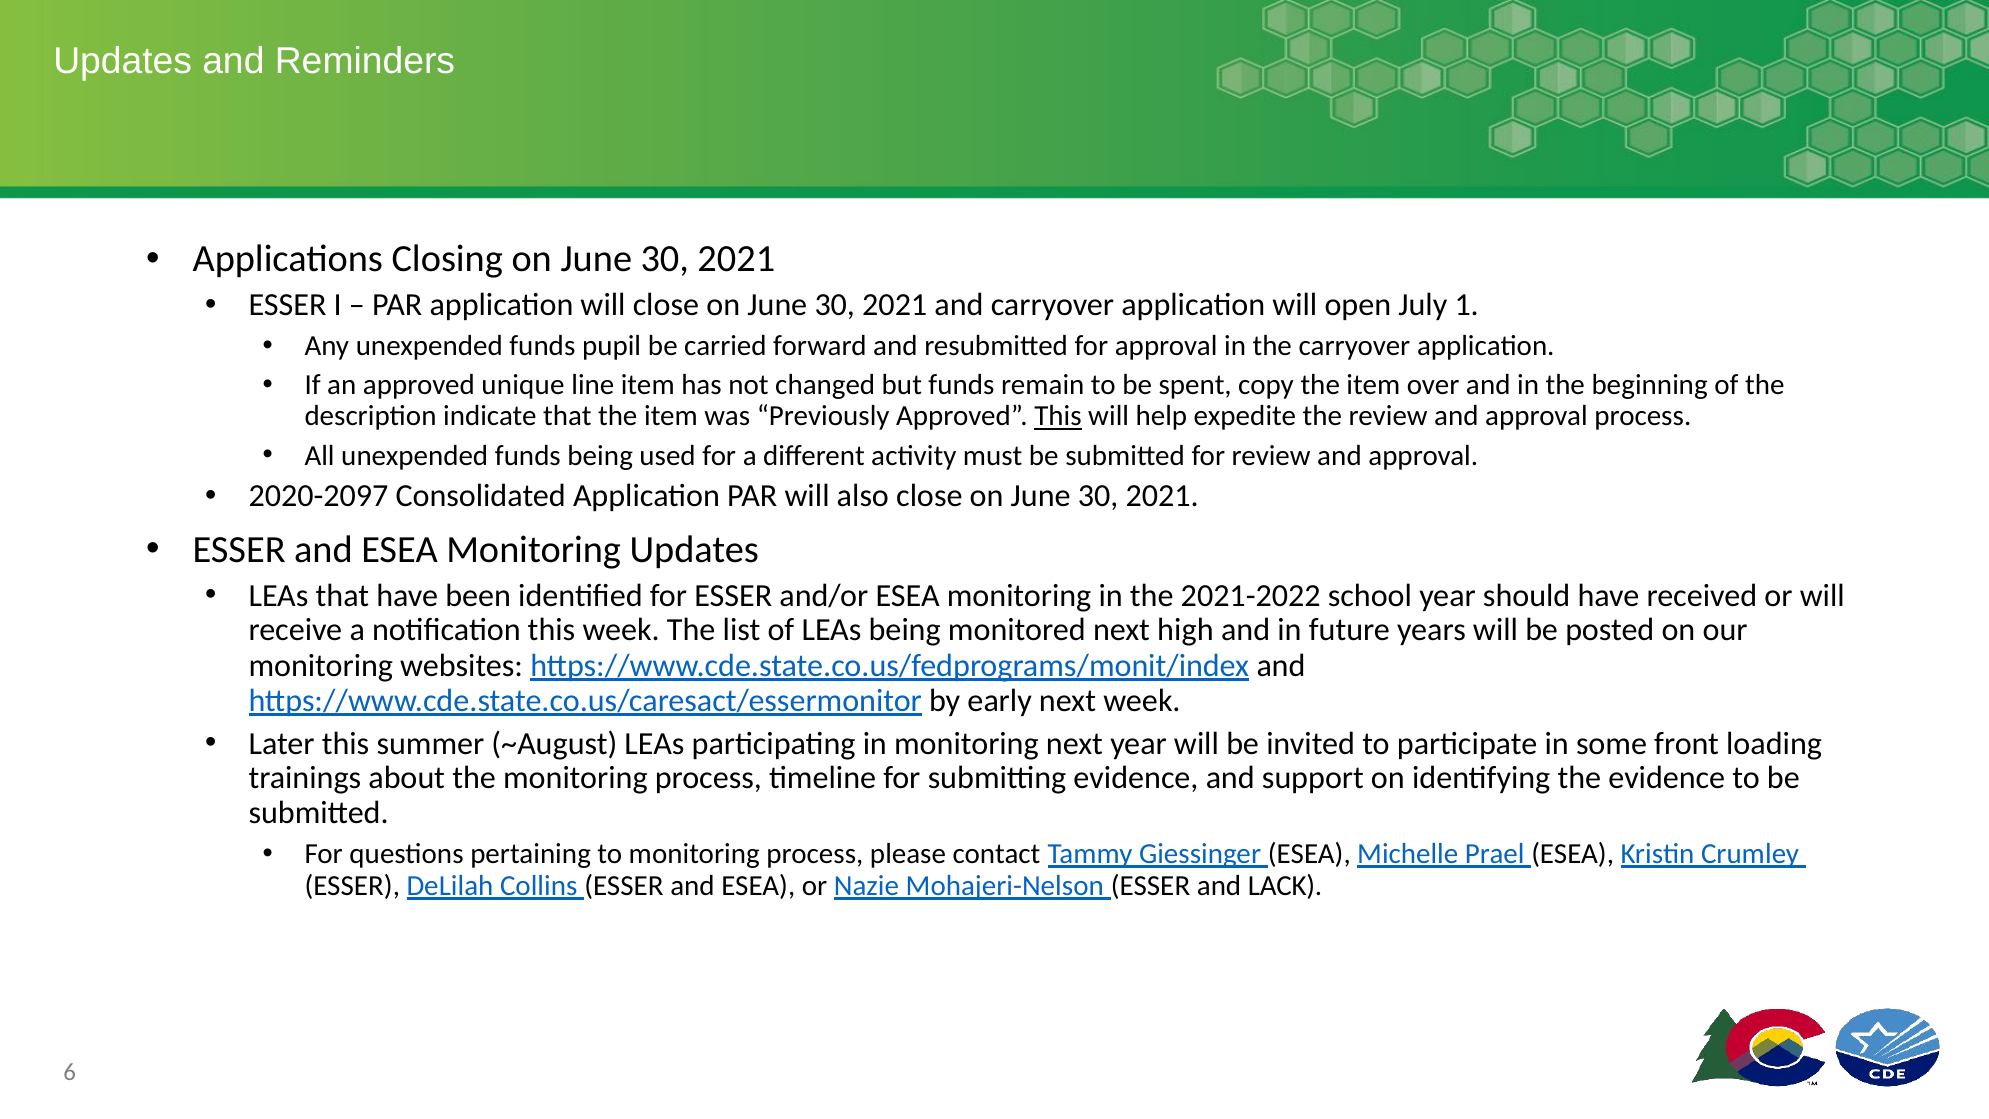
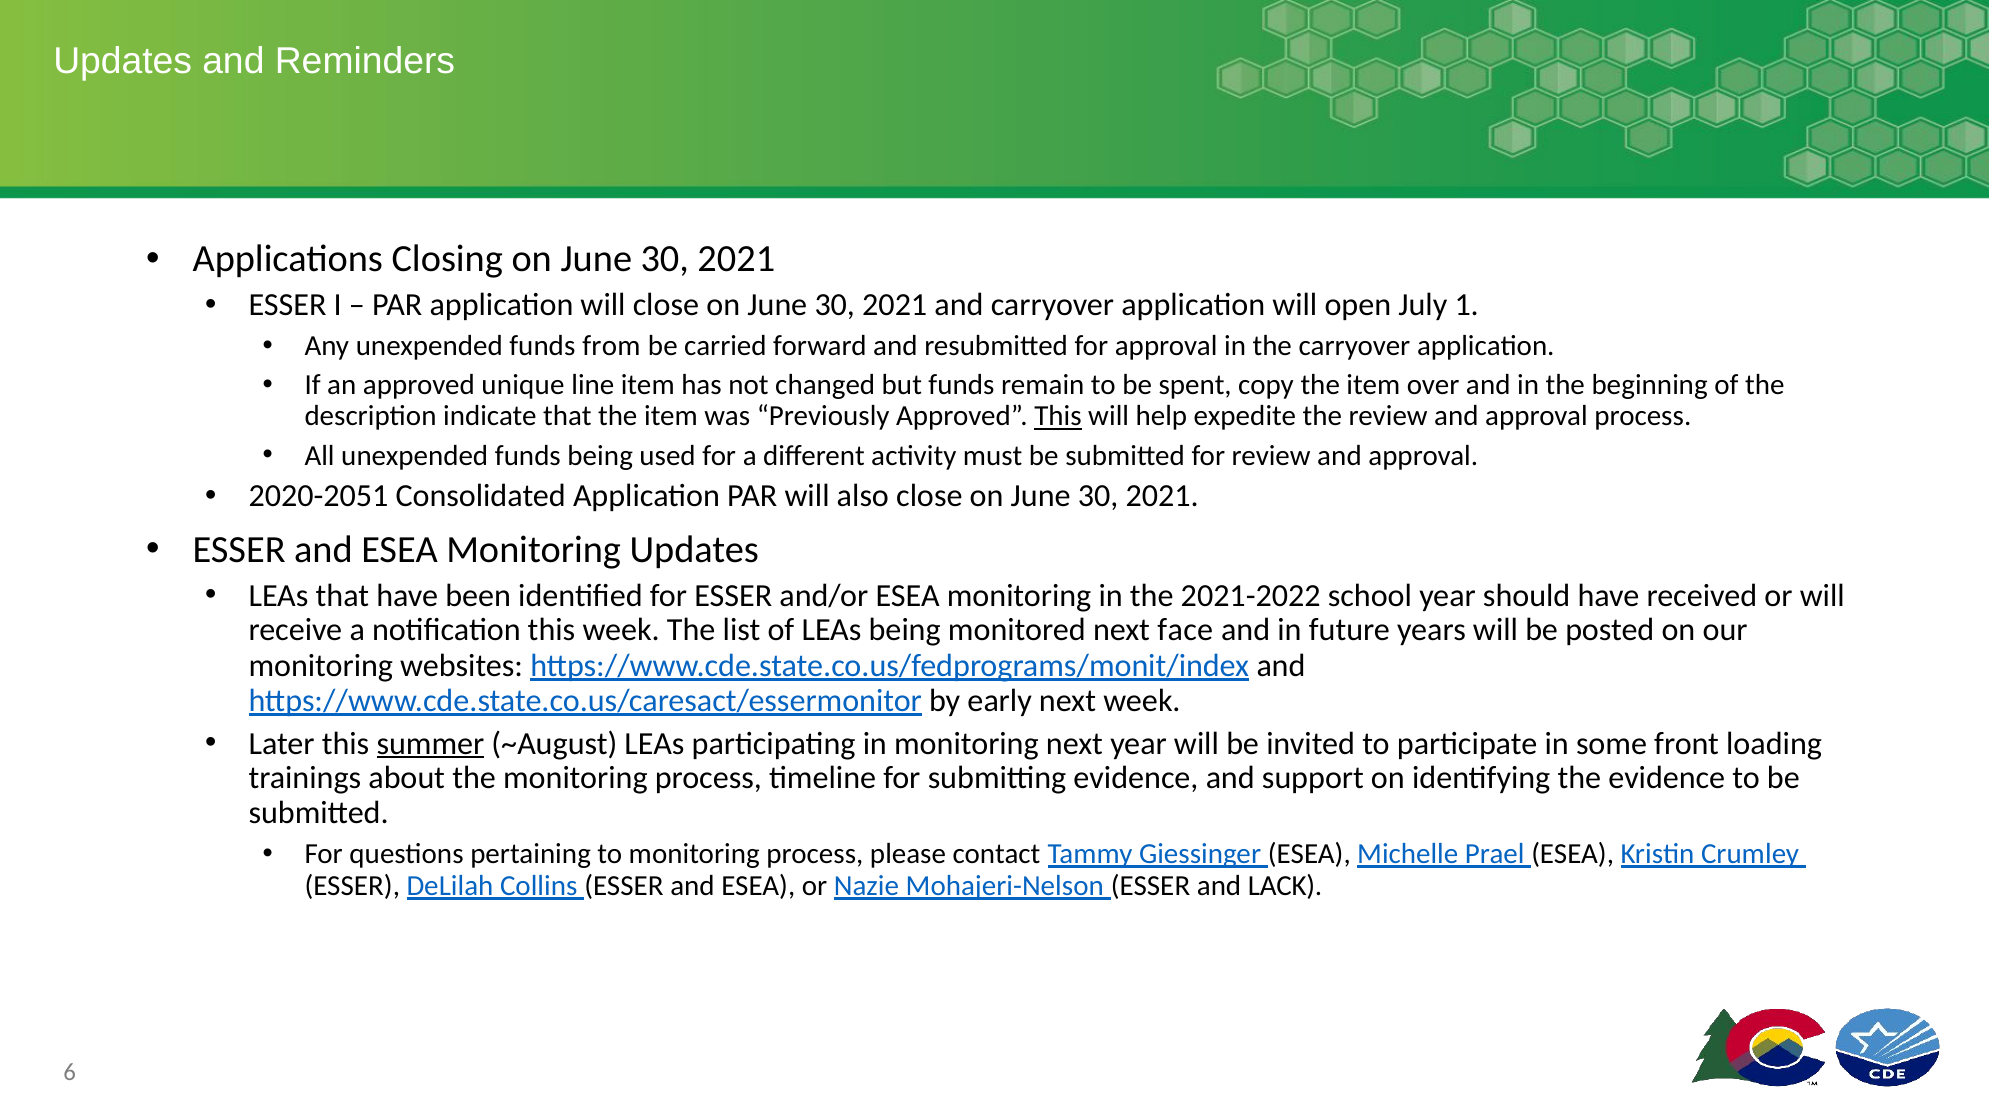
pupil: pupil -> from
2020-2097: 2020-2097 -> 2020-2051
high: high -> face
summer underline: none -> present
